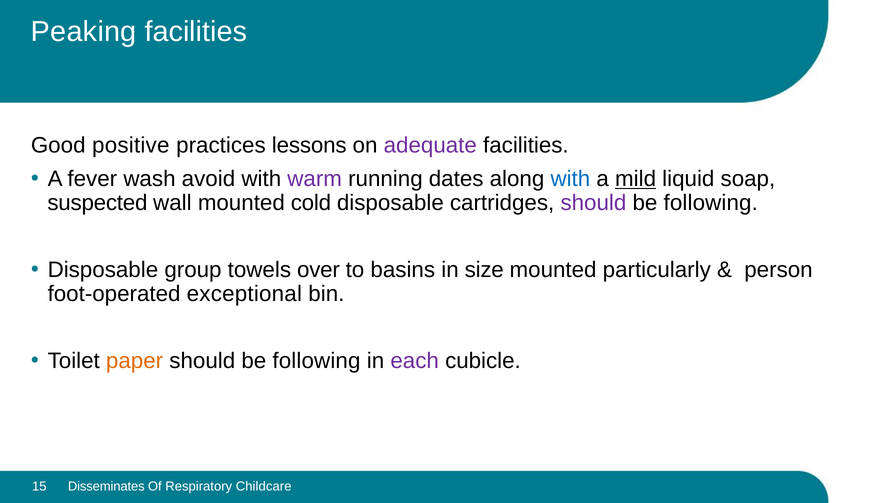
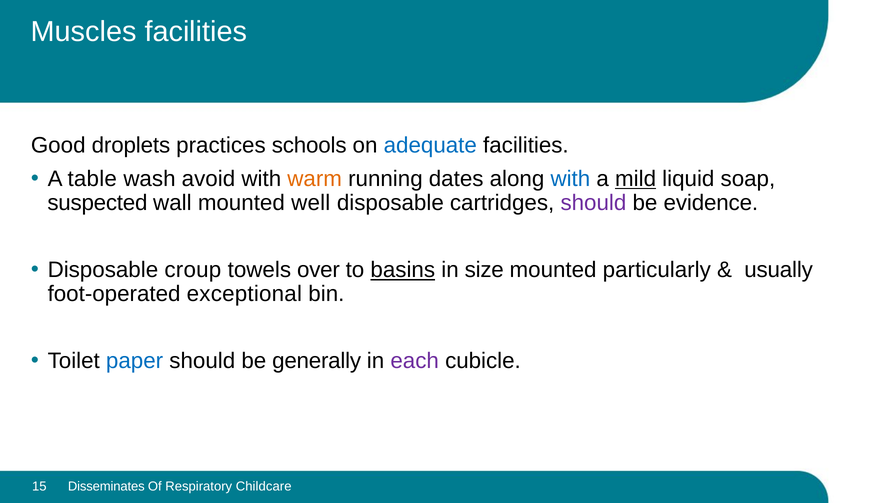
Peaking: Peaking -> Muscles
positive: positive -> droplets
lessons: lessons -> schools
adequate colour: purple -> blue
fever: fever -> table
warm colour: purple -> orange
cold: cold -> well
following at (711, 203): following -> evidence
group: group -> croup
basins underline: none -> present
person: person -> usually
paper colour: orange -> blue
following at (316, 361): following -> generally
